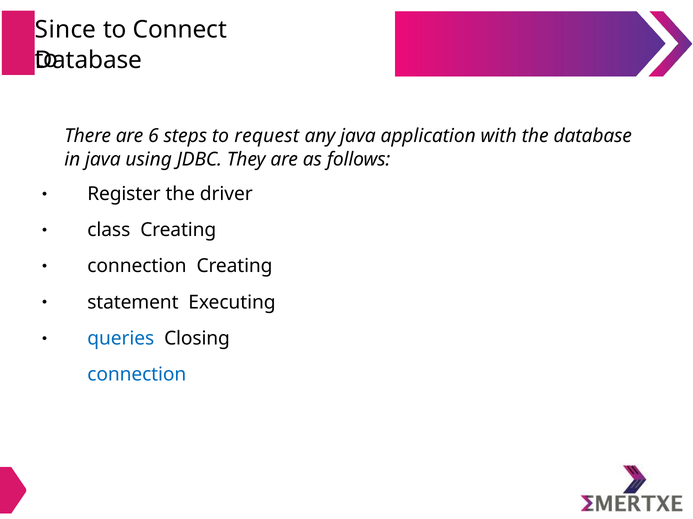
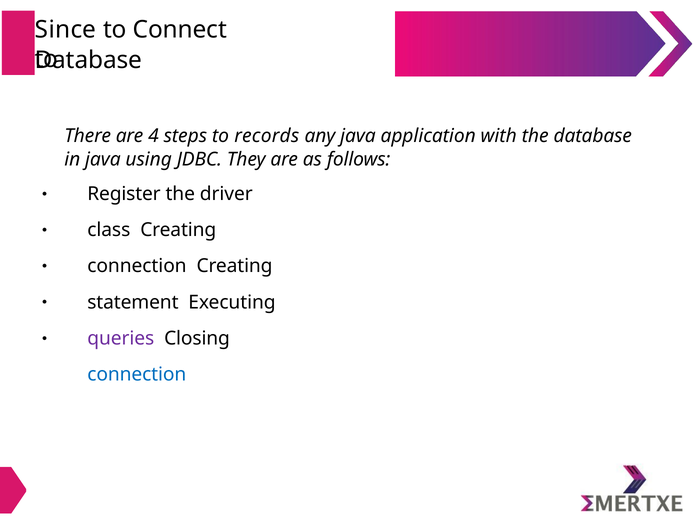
6: 6 -> 4
request: request -> records
queries colour: blue -> purple
